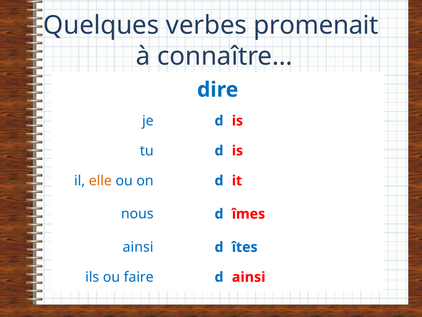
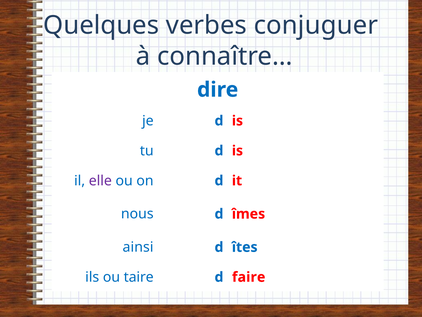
promenait: promenait -> conjuguer
elle colour: orange -> purple
faire: faire -> taire
d ainsi: ainsi -> faire
